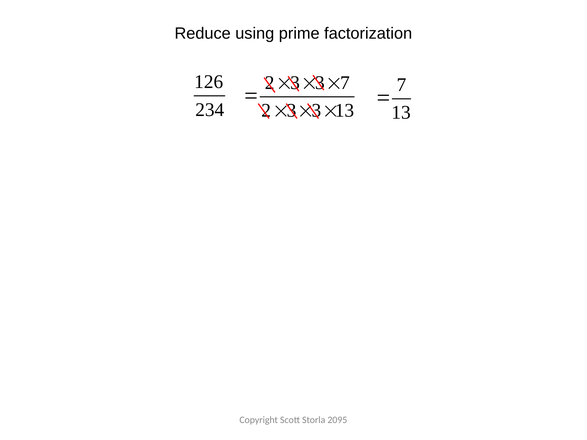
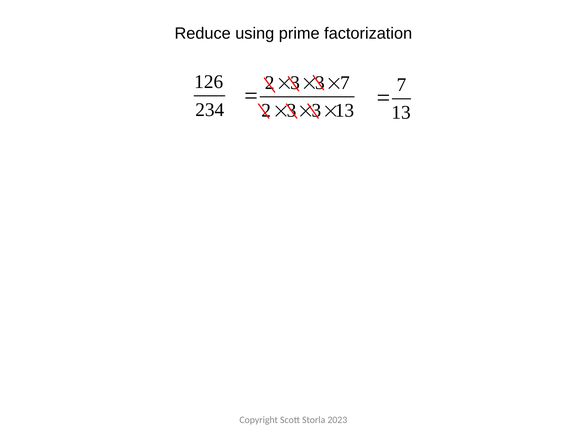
2095: 2095 -> 2023
